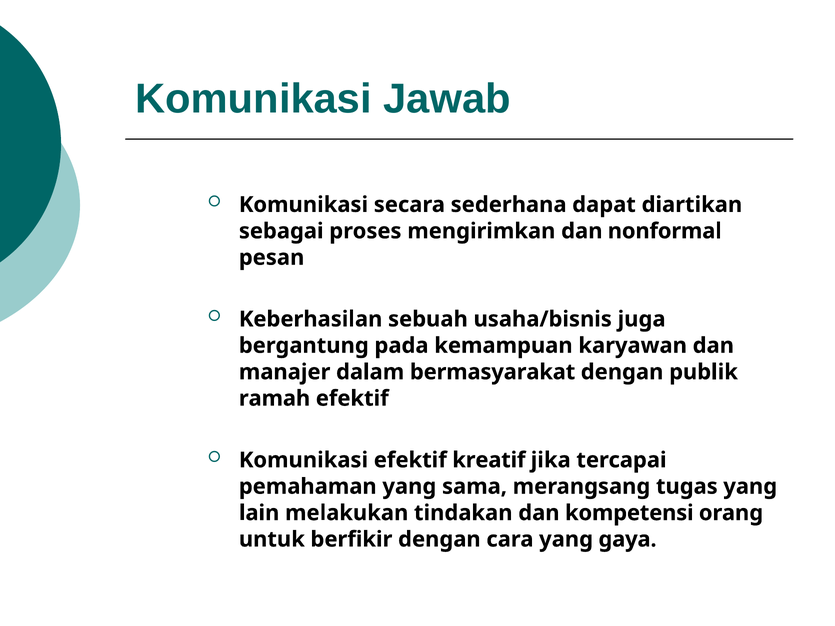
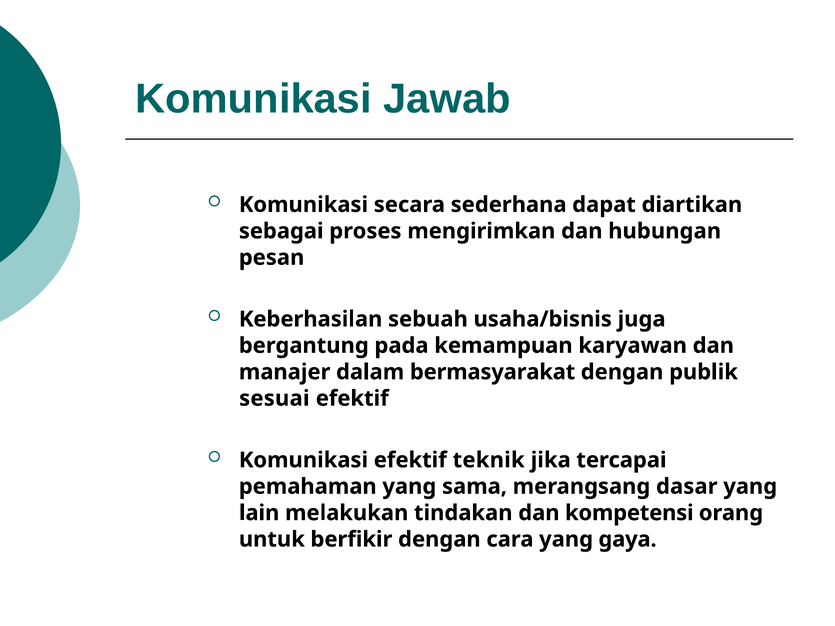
nonformal: nonformal -> hubungan
ramah: ramah -> sesuai
kreatif: kreatif -> teknik
tugas: tugas -> dasar
